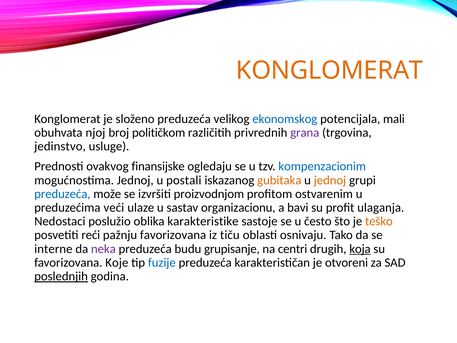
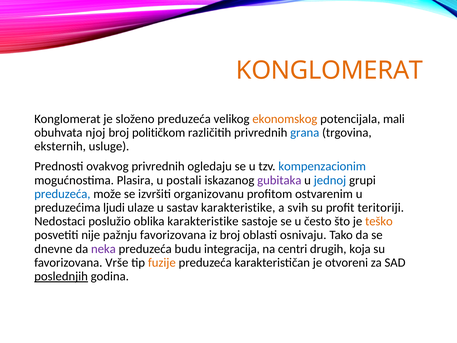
ekonomskog colour: blue -> orange
grana colour: purple -> blue
jedinstvo: jedinstvo -> eksternih
ovakvog finansijske: finansijske -> privrednih
mogućnostima Jednoj: Jednoj -> Plasira
gubitaka colour: orange -> purple
jednoj at (330, 180) colour: orange -> blue
proizvodnjom: proizvodnjom -> organizovanu
veći: veći -> ljudi
sastav organizacionu: organizacionu -> karakteristike
bavi: bavi -> svih
ulaganja: ulaganja -> teritoriji
reći: reći -> nije
iz tiču: tiču -> broj
interne: interne -> dnevne
grupisanje: grupisanje -> integracija
koja underline: present -> none
Koje: Koje -> Vrše
fuzije colour: blue -> orange
